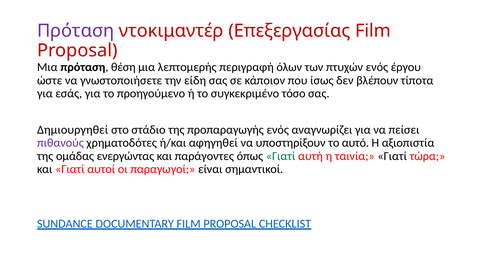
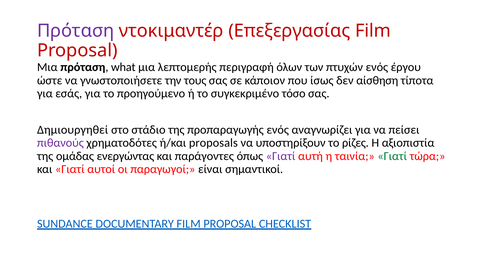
θέση: θέση -> what
είδη: είδη -> τους
βλέπουν: βλέπουν -> αίσθηση
αφηγηθεί: αφηγηθεί -> proposals
αυτό: αυτό -> ρίζες
Γιατί at (281, 156) colour: green -> purple
Γιατί at (392, 156) colour: black -> green
